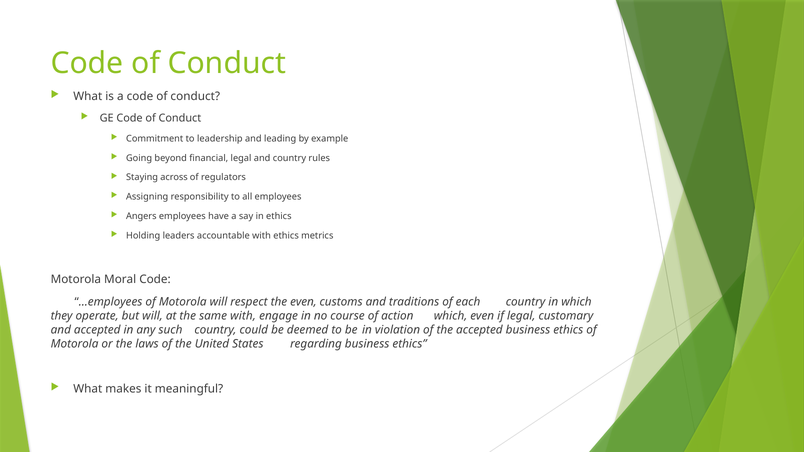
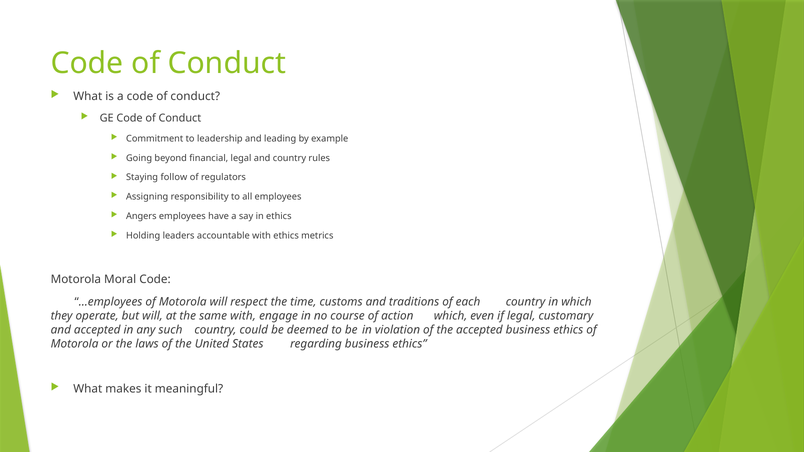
across: across -> follow
the even: even -> time
